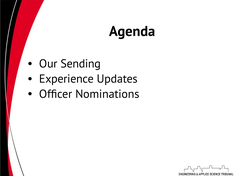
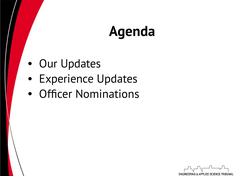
Our Sending: Sending -> Updates
